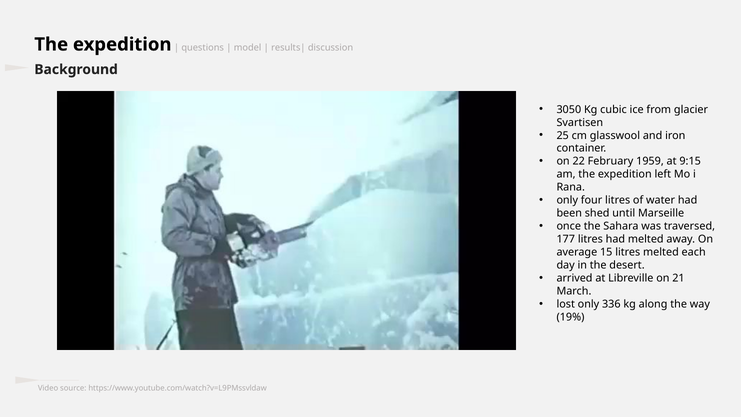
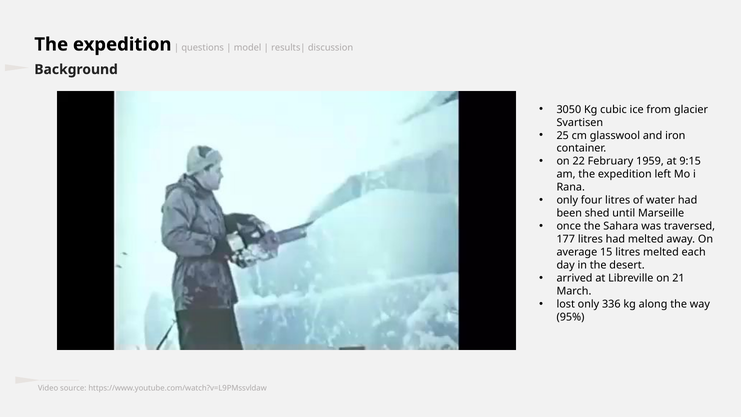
19%: 19% -> 95%
